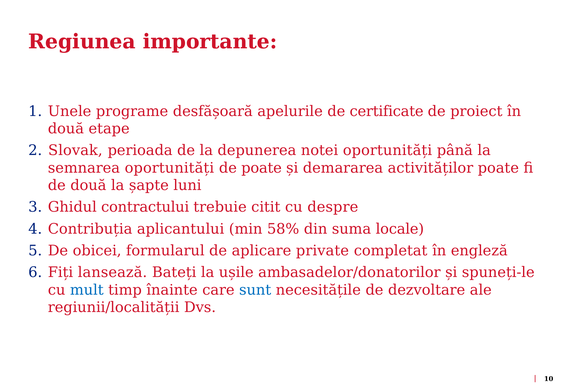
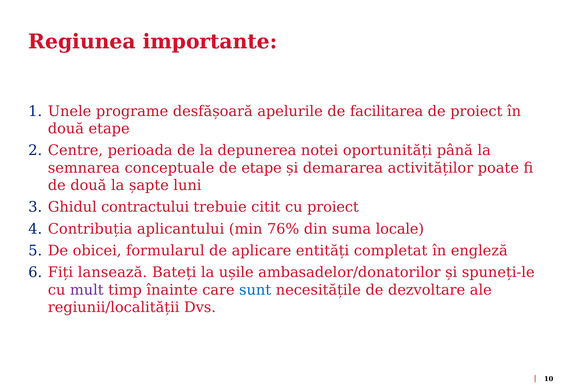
certificate: certificate -> facilitarea
Slovak: Slovak -> Centre
semnarea oportunități: oportunități -> conceptuale
de poate: poate -> etape
cu despre: despre -> proiect
58%: 58% -> 76%
private: private -> entități
mult colour: blue -> purple
